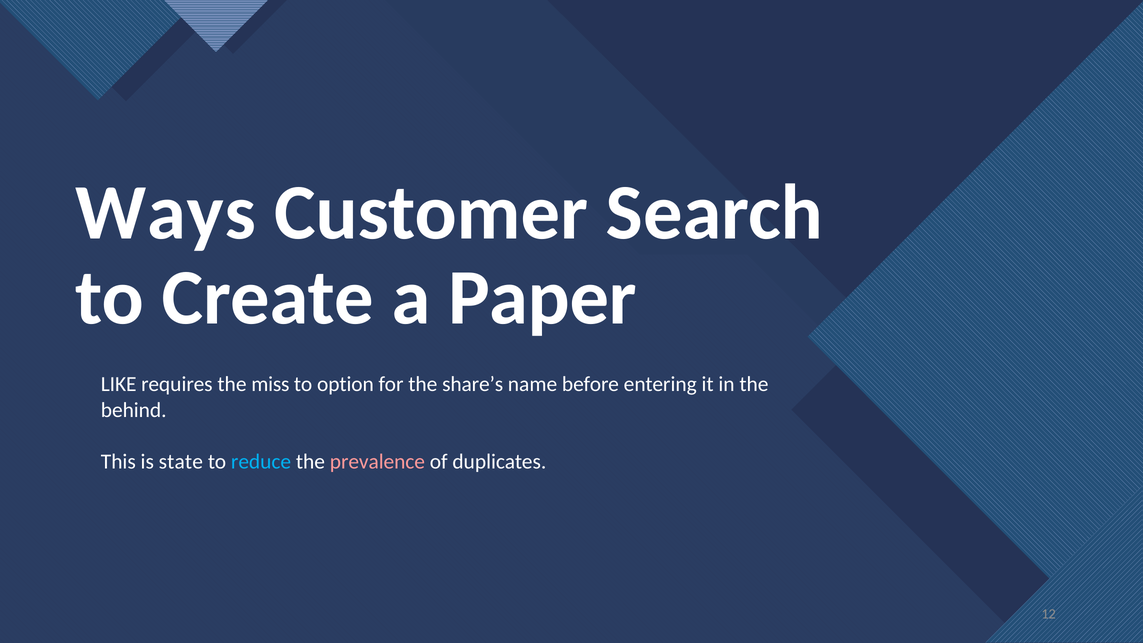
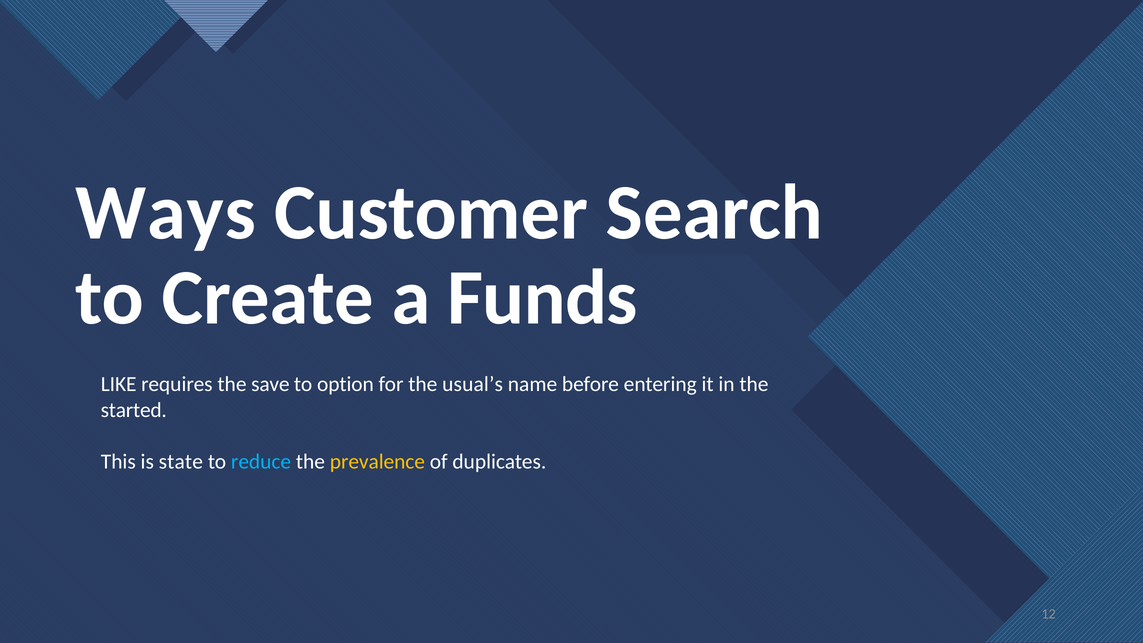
Paper: Paper -> Funds
miss: miss -> save
share’s: share’s -> usual’s
behind: behind -> started
prevalence colour: pink -> yellow
